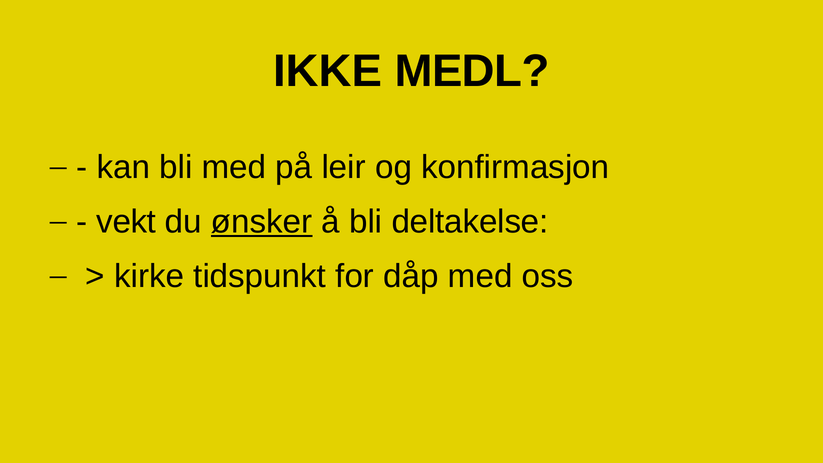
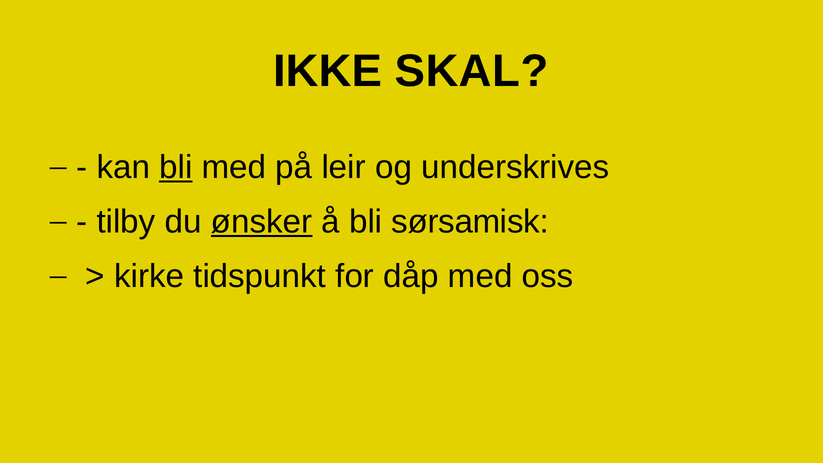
MEDL: MEDL -> SKAL
bli at (176, 167) underline: none -> present
konfirmasjon: konfirmasjon -> underskrives
vekt: vekt -> tilby
deltakelse: deltakelse -> sørsamisk
